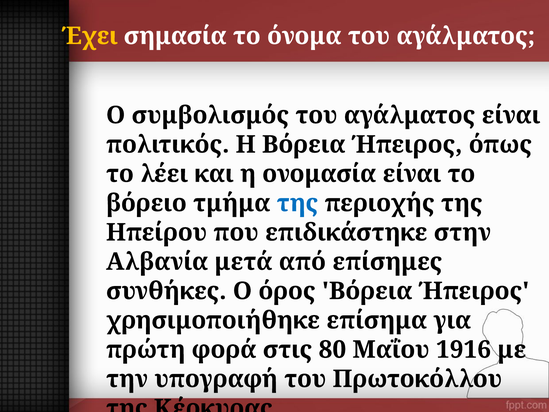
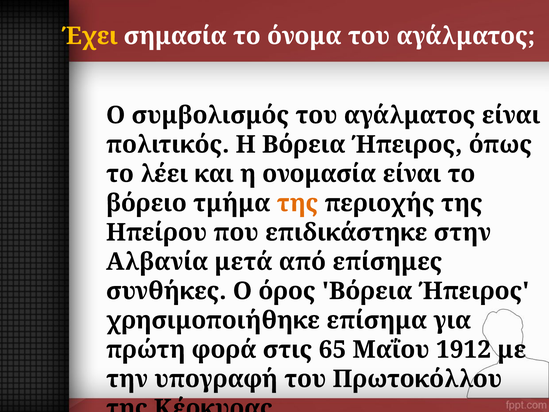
της at (297, 203) colour: blue -> orange
80: 80 -> 65
1916: 1916 -> 1912
